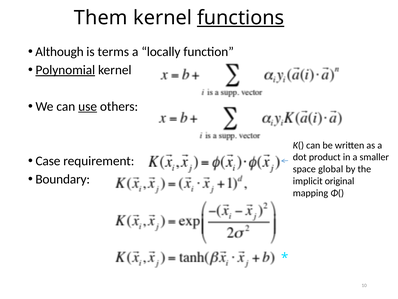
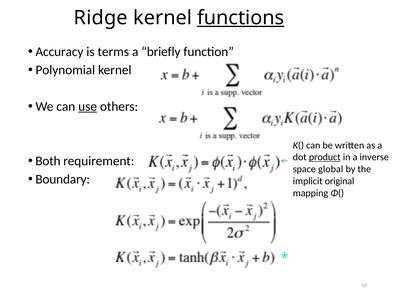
Them: Them -> Ridge
Although: Although -> Accuracy
locally: locally -> briefly
Polynomial underline: present -> none
product underline: none -> present
smaller: smaller -> inverse
Case: Case -> Both
